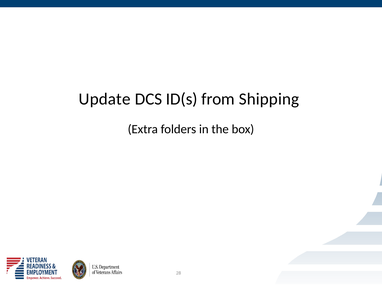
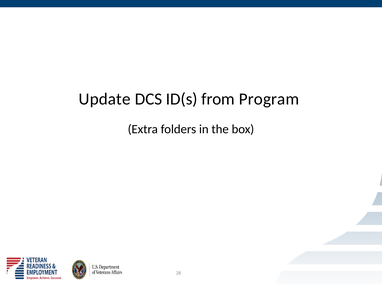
Shipping: Shipping -> Program
